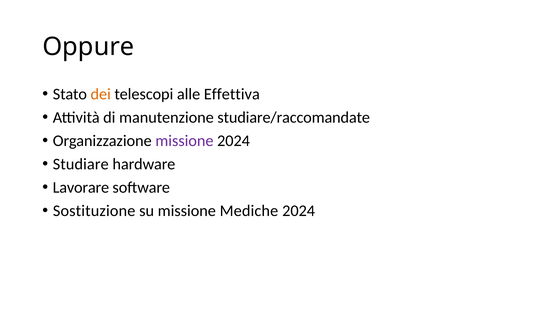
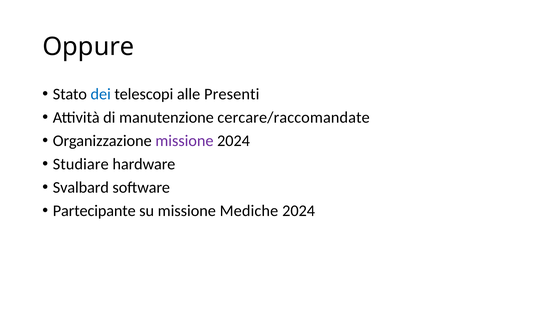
dei colour: orange -> blue
Effettiva: Effettiva -> Presenti
studiare/raccomandate: studiare/raccomandate -> cercare/raccomandate
Lavorare: Lavorare -> Svalbard
Sostituzione: Sostituzione -> Partecipante
